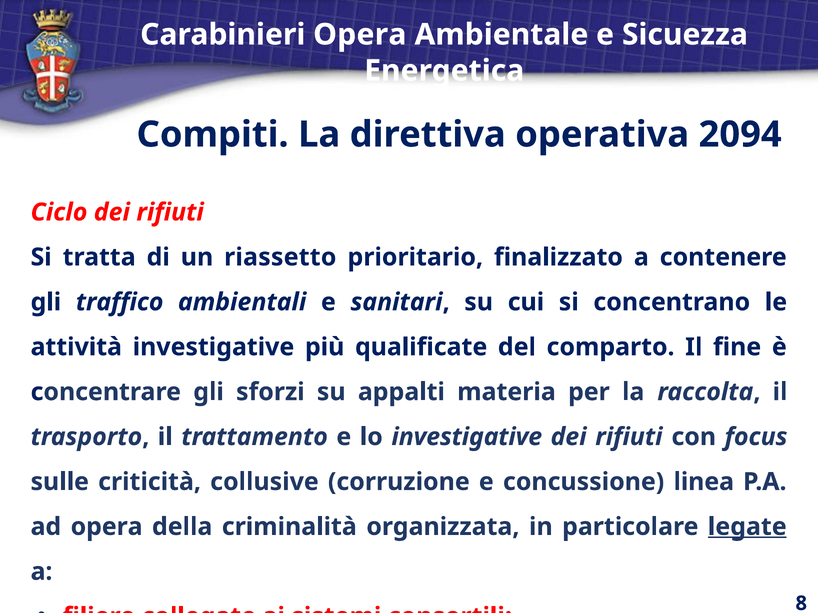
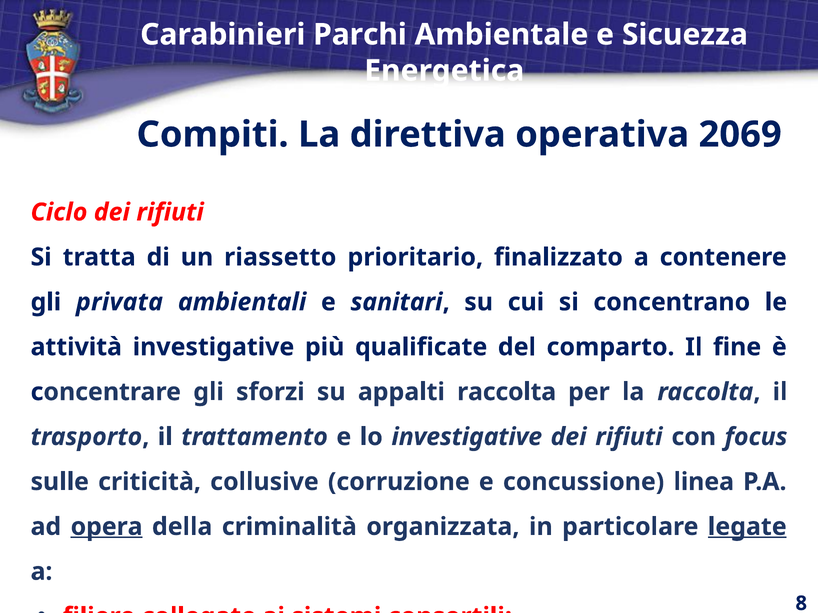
Carabinieri Opera: Opera -> Parchi
2094: 2094 -> 2069
traffico: traffico -> privata
appalti materia: materia -> raccolta
opera at (107, 527) underline: none -> present
